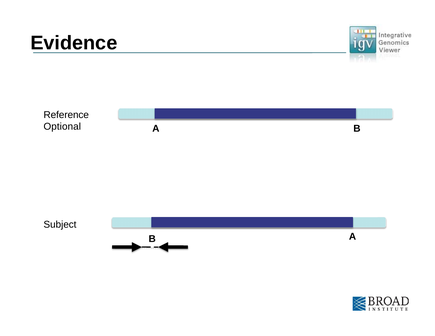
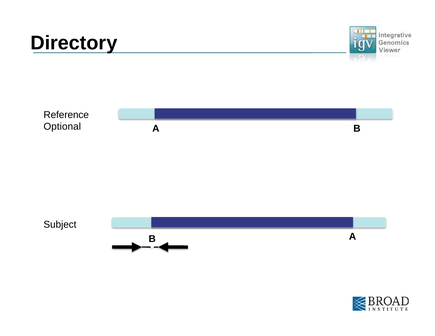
Evidence: Evidence -> Directory
